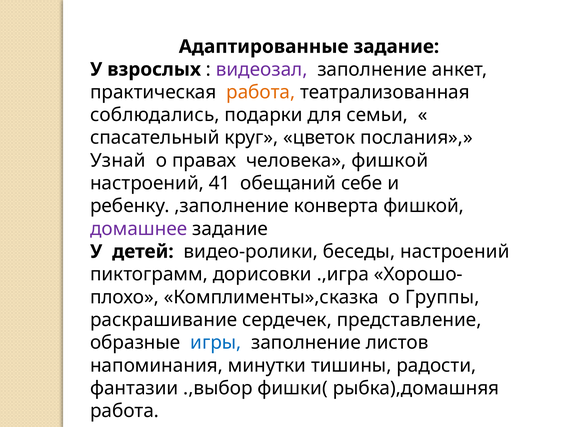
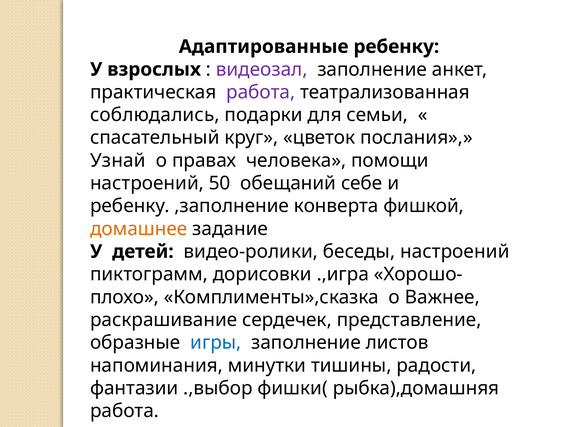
Адаптированные задание: задание -> ребенку
работа at (261, 92) colour: orange -> purple
человека фишкой: фишкой -> помощи
41: 41 -> 50
домашнее colour: purple -> orange
Группы: Группы -> Важнее
